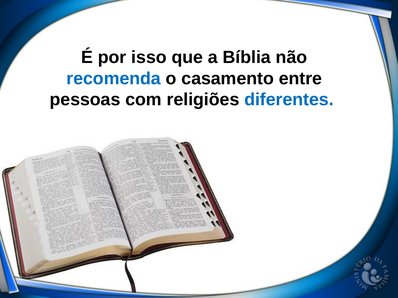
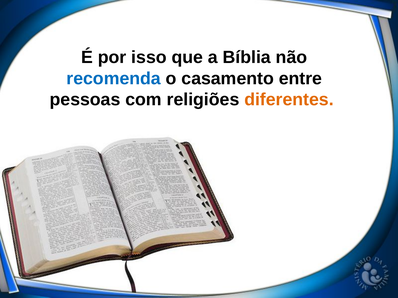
diferentes colour: blue -> orange
